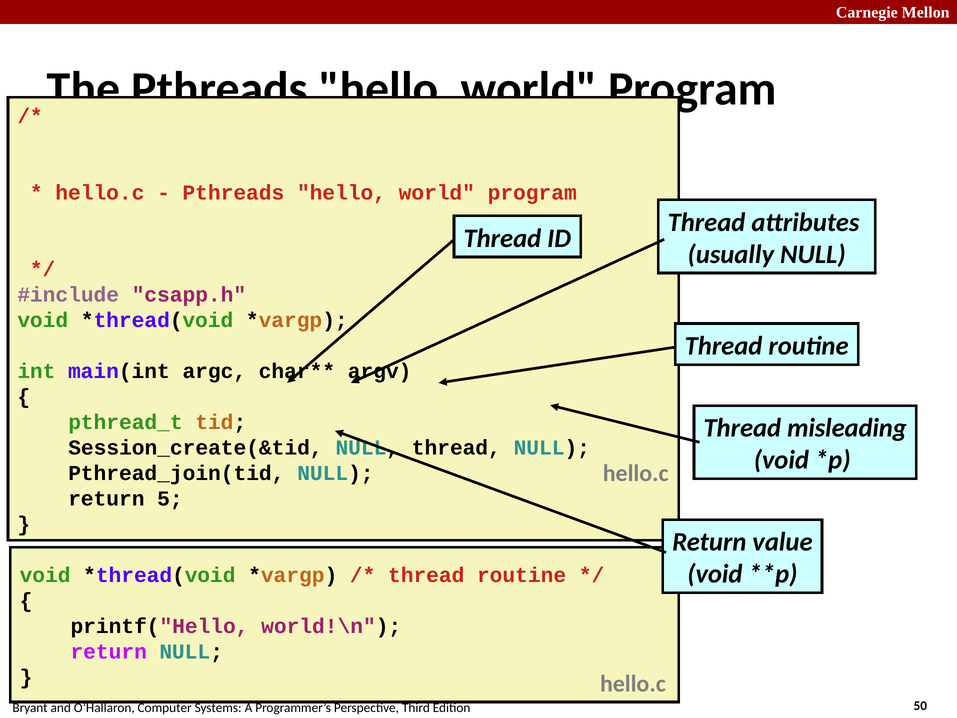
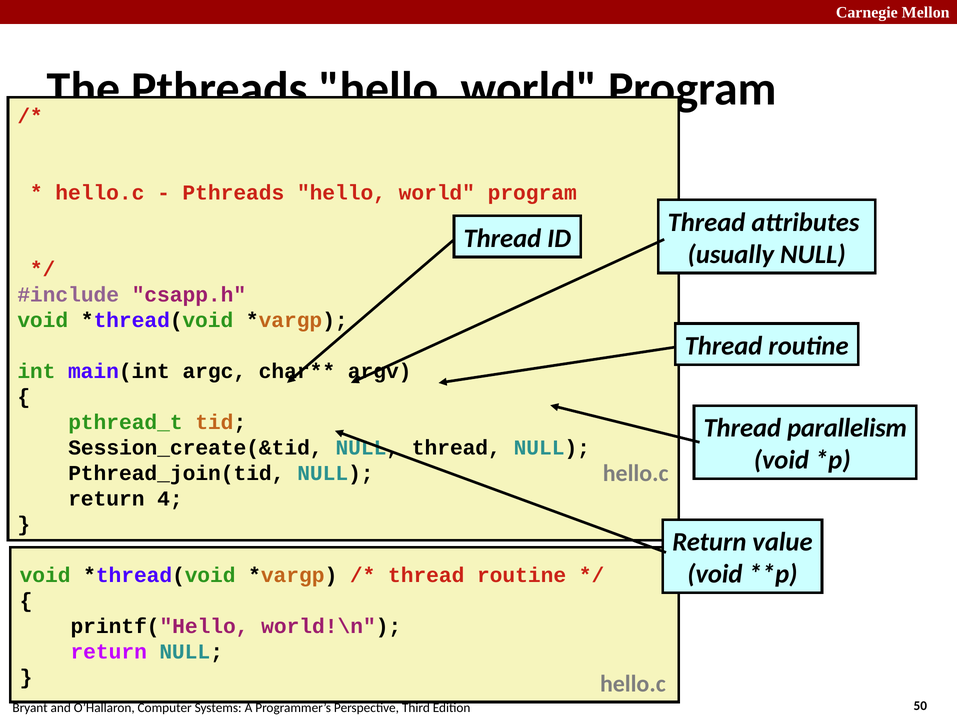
misleading: misleading -> parallelism
5: 5 -> 4
